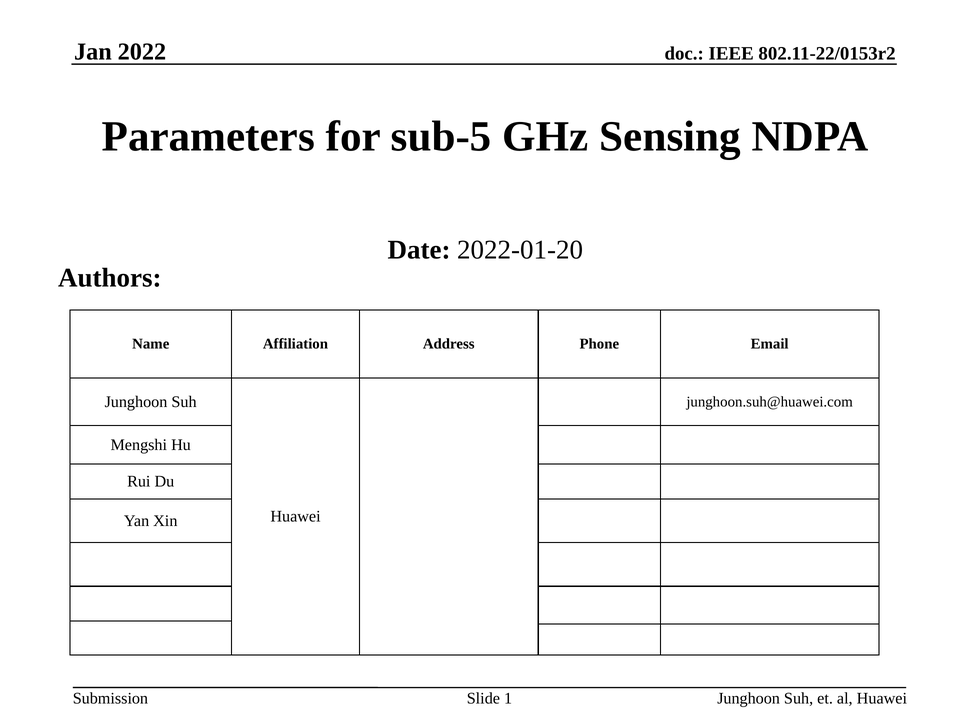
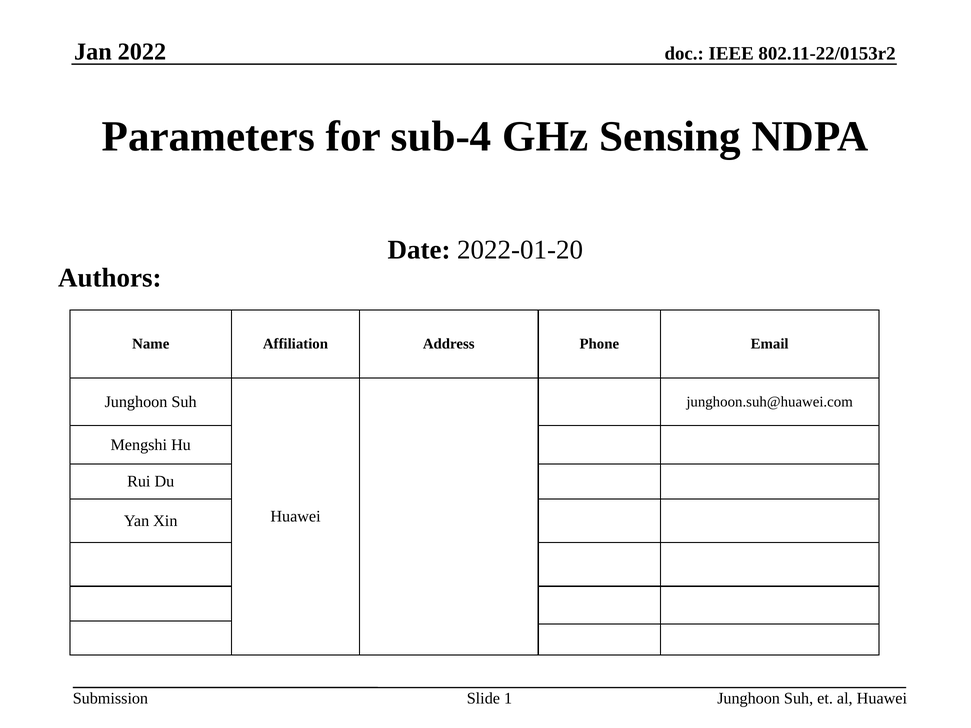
sub-5: sub-5 -> sub-4
